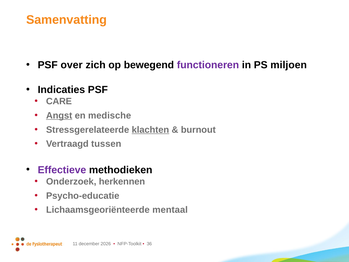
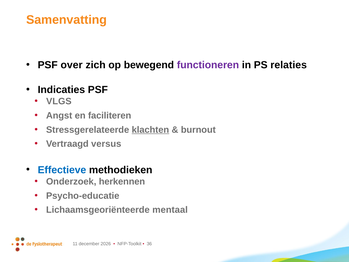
miljoen: miljoen -> relaties
CARE: CARE -> VLGS
Angst underline: present -> none
medische: medische -> faciliteren
tussen: tussen -> versus
Effectieve colour: purple -> blue
